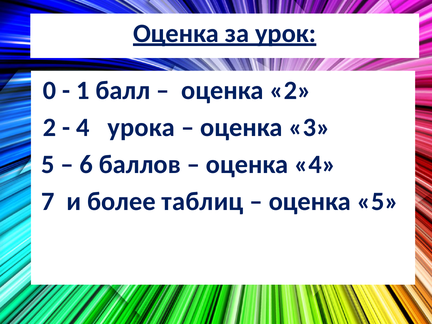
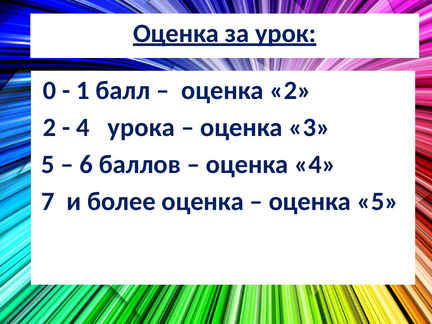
более таблиц: таблиц -> оценка
